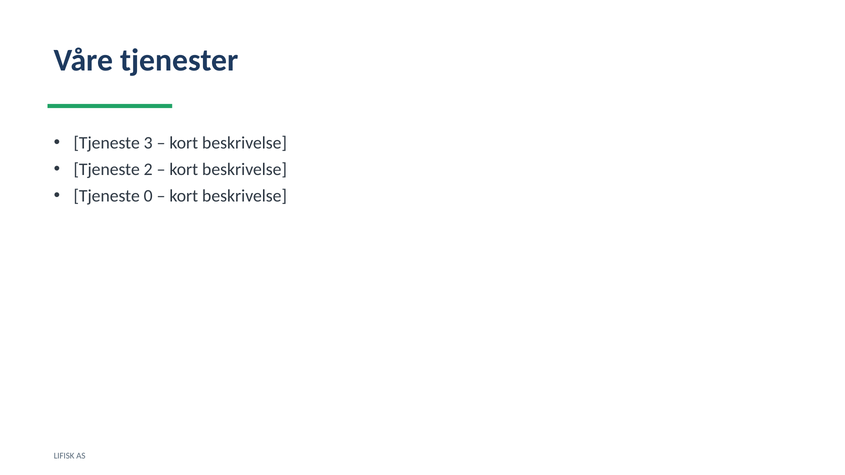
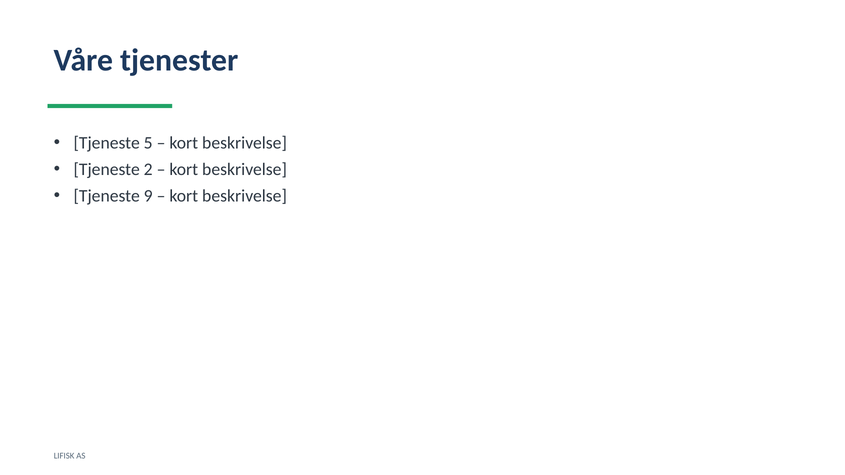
3: 3 -> 5
0: 0 -> 9
